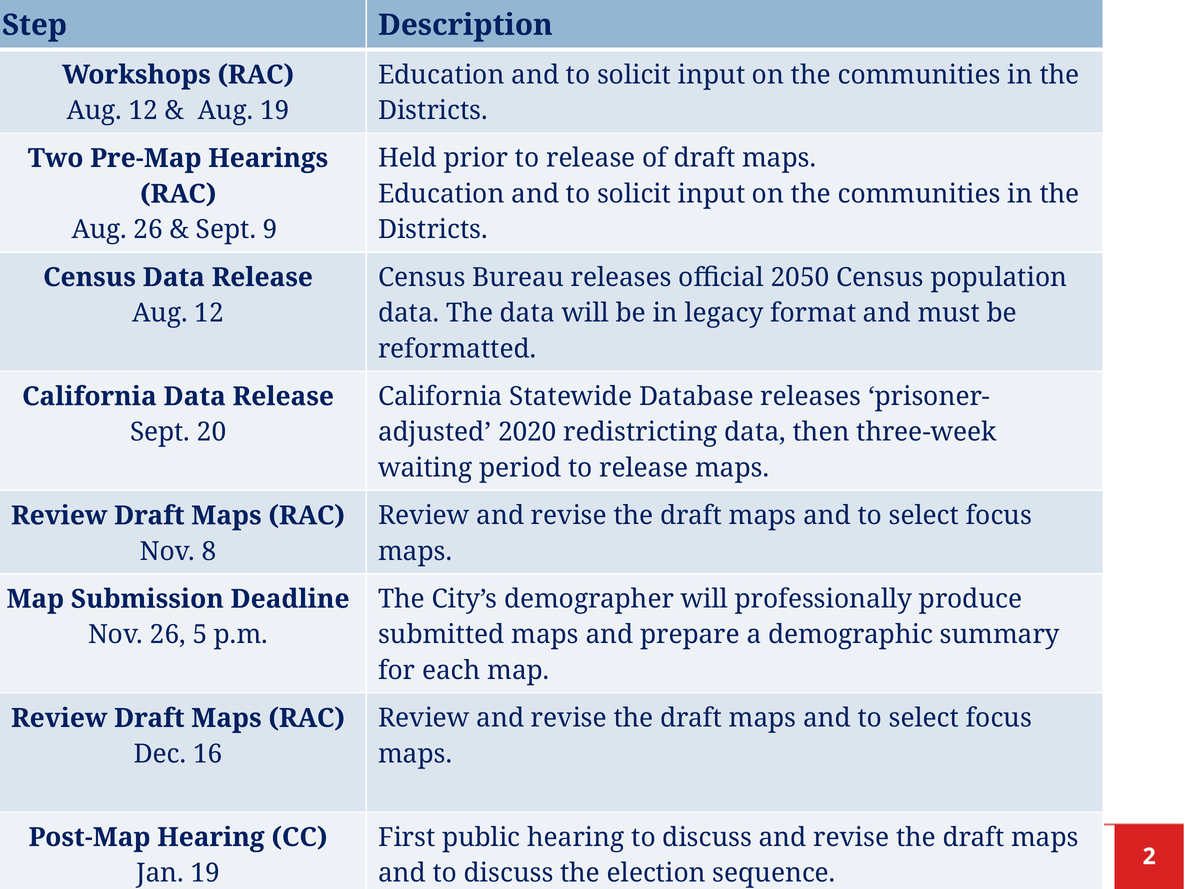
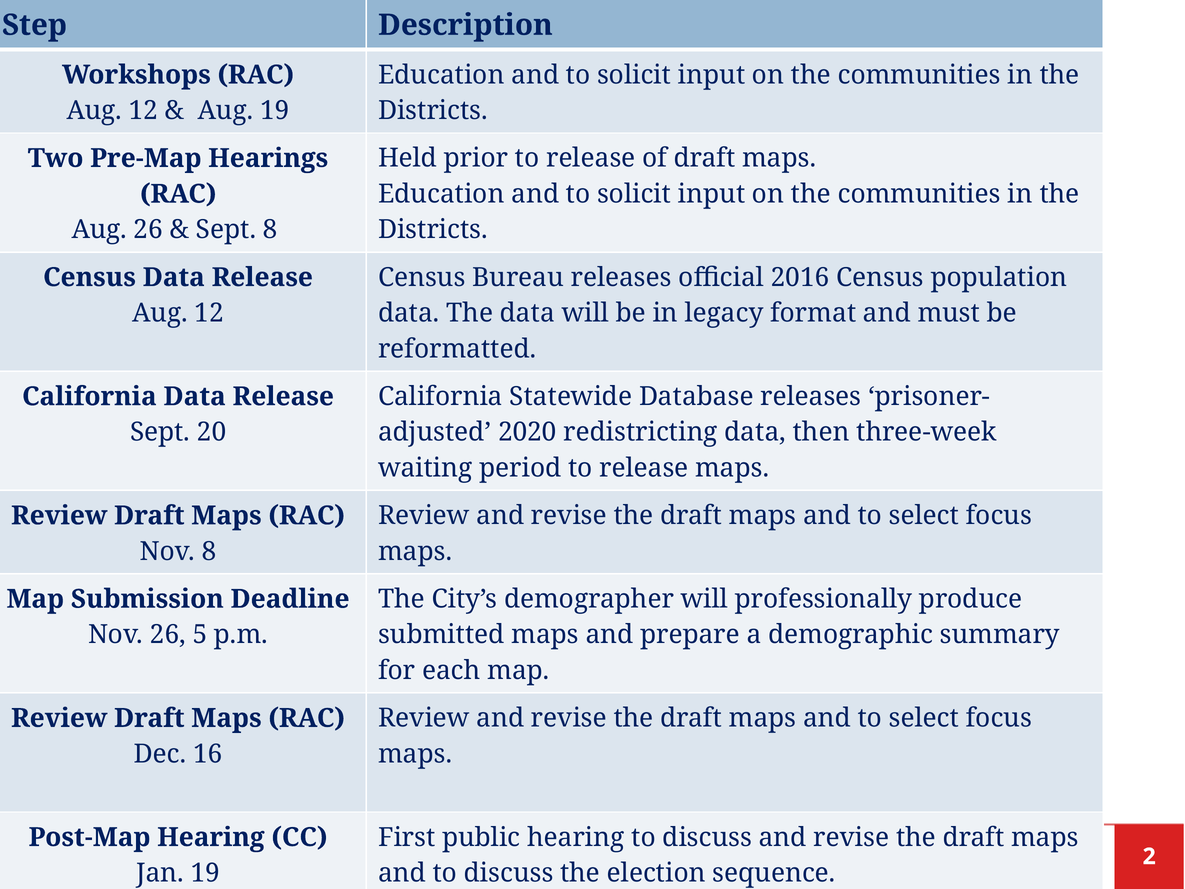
Sept 9: 9 -> 8
2050: 2050 -> 2016
